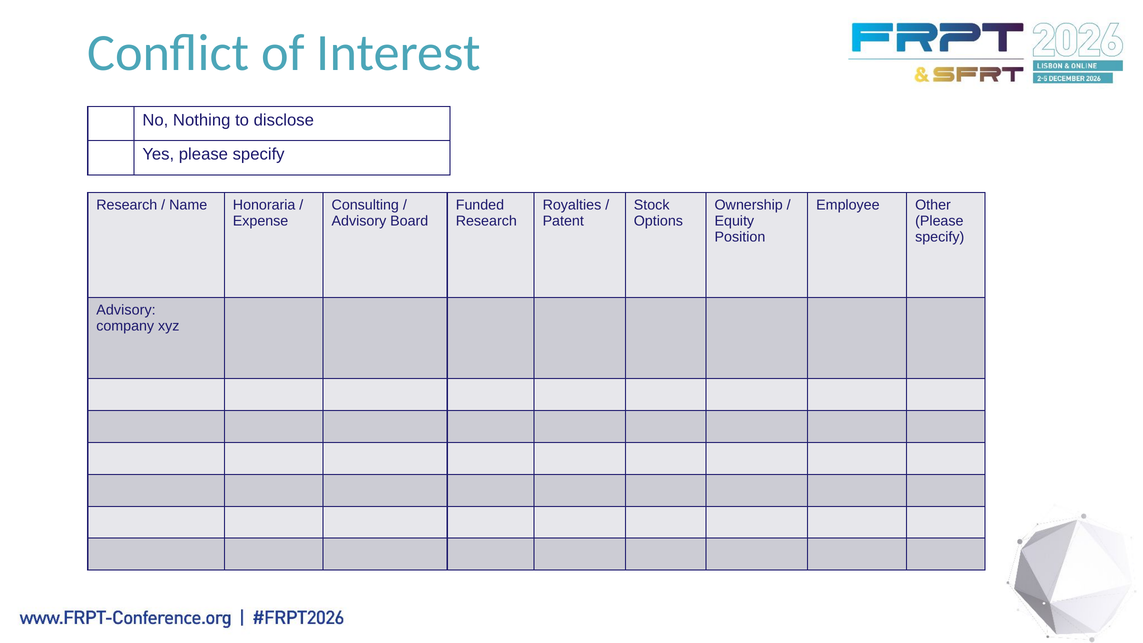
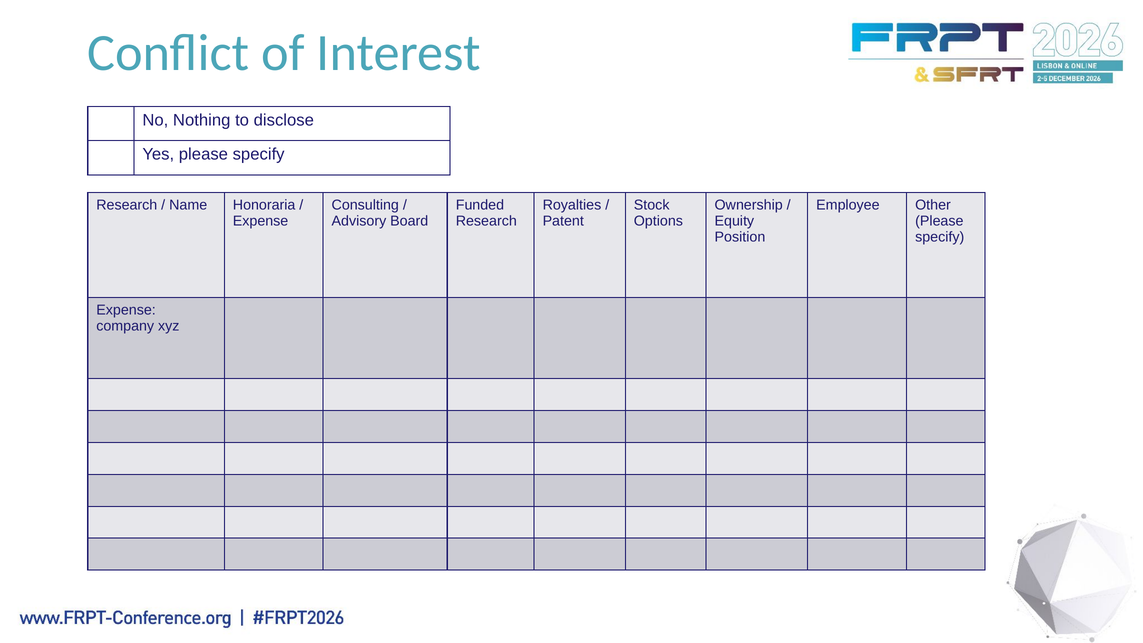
Advisory at (126, 310): Advisory -> Expense
